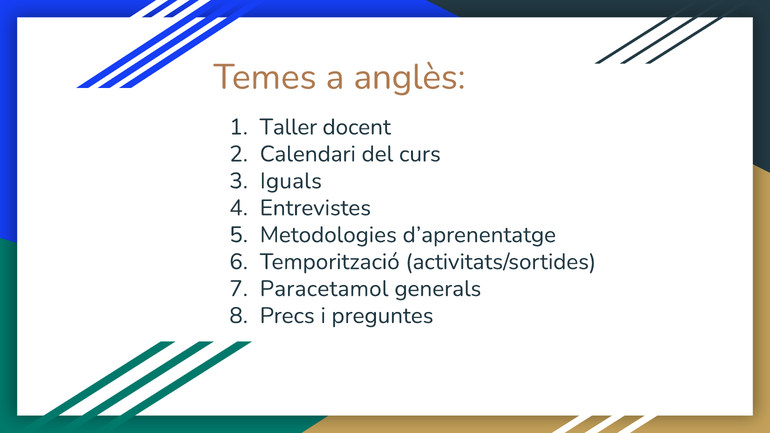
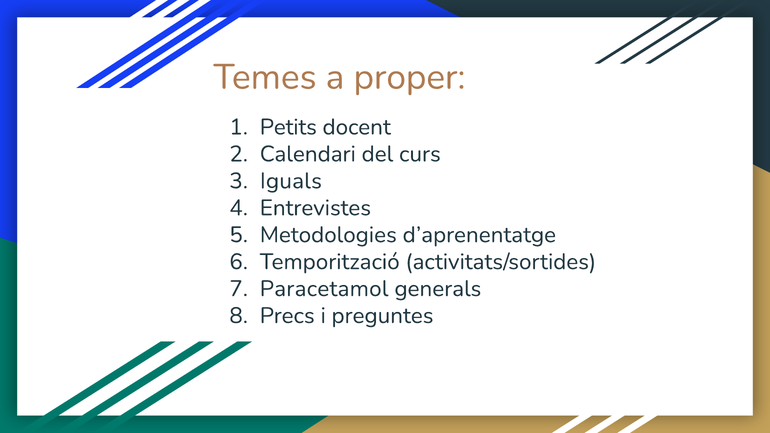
anglès: anglès -> proper
Taller: Taller -> Petits
